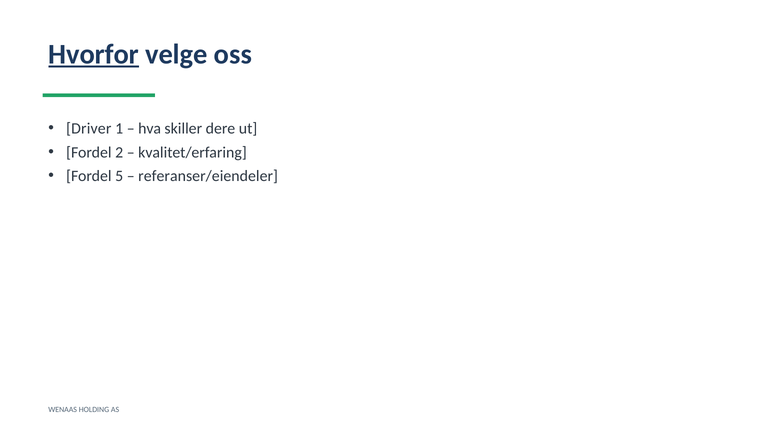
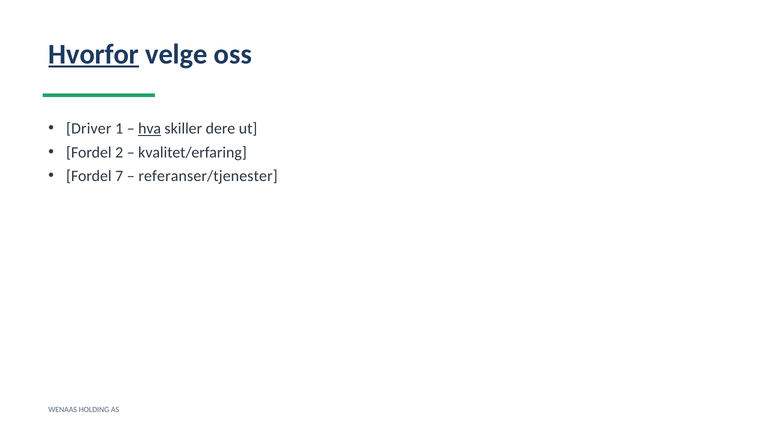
hva underline: none -> present
5: 5 -> 7
referanser/eiendeler: referanser/eiendeler -> referanser/tjenester
